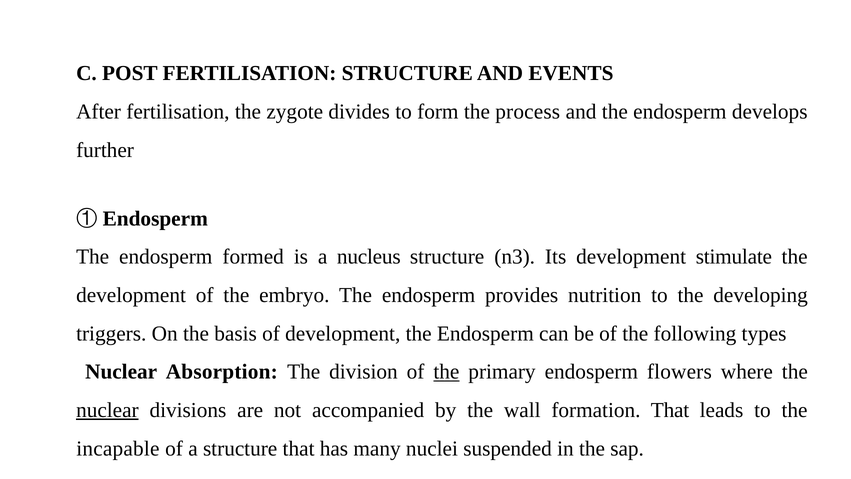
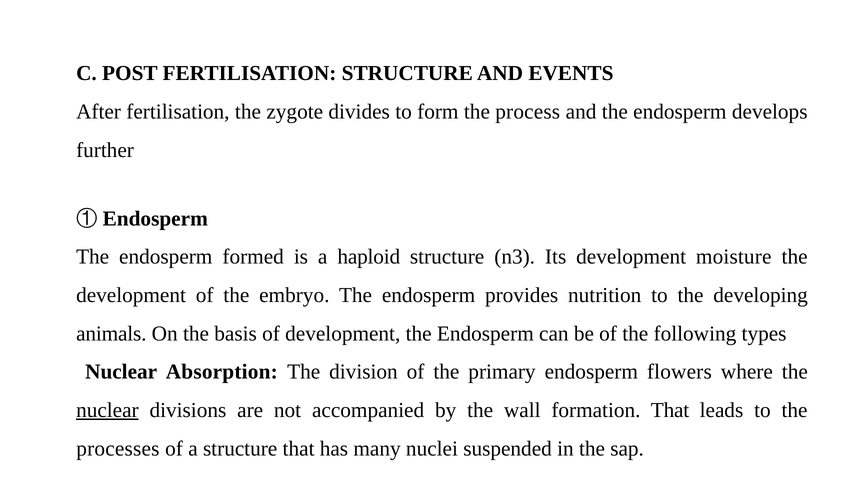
nucleus: nucleus -> haploid
stimulate: stimulate -> moisture
triggers: triggers -> animals
the at (446, 372) underline: present -> none
incapable: incapable -> processes
